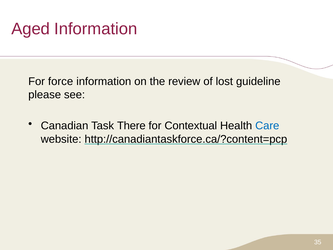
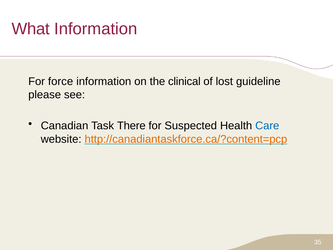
Aged: Aged -> What
review: review -> clinical
Contextual: Contextual -> Suspected
http://canadiantaskforce.ca/?content=pcp colour: black -> orange
